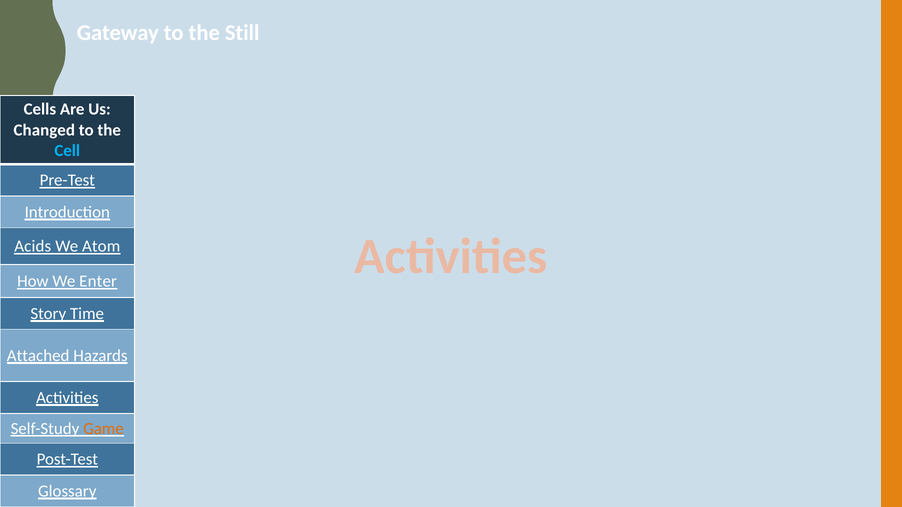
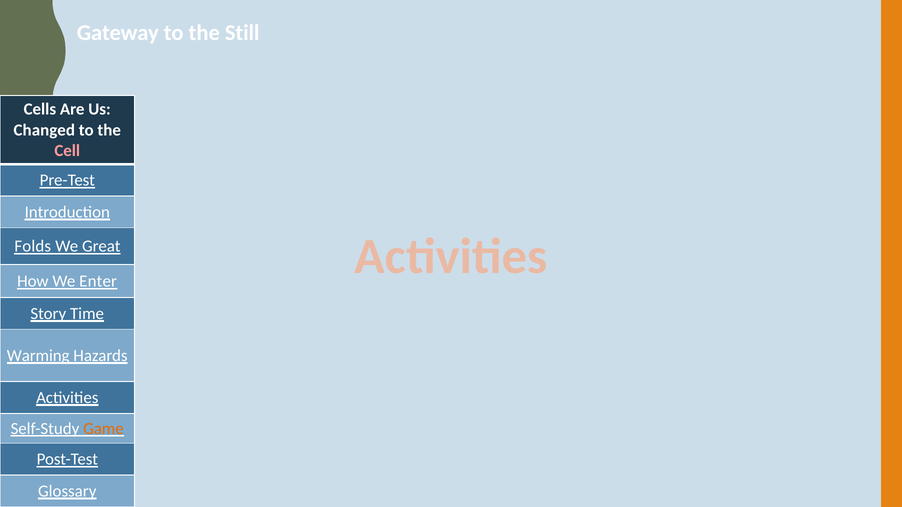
Cell colour: light blue -> pink
Acids: Acids -> Folds
Atom: Atom -> Great
Attached: Attached -> Warming
